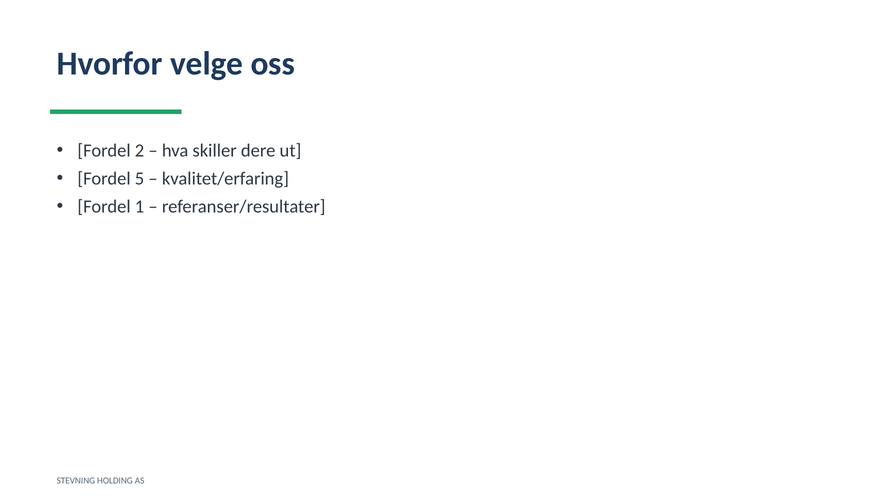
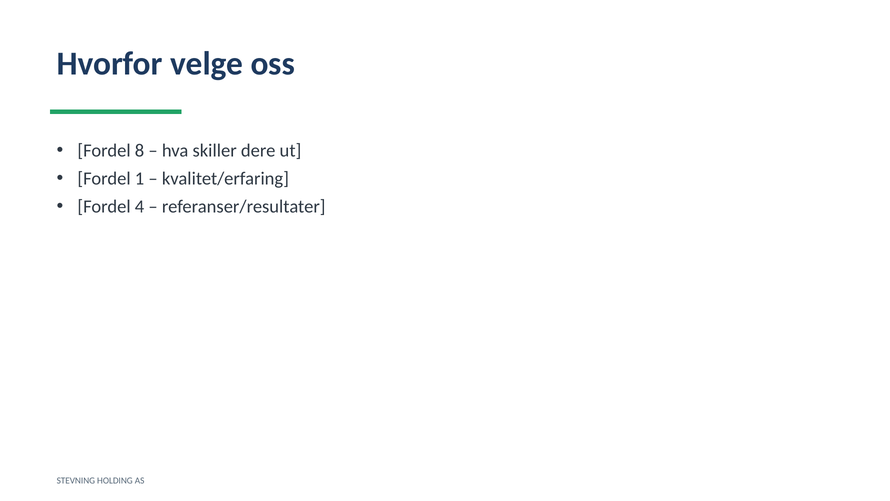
2: 2 -> 8
5: 5 -> 1
1: 1 -> 4
